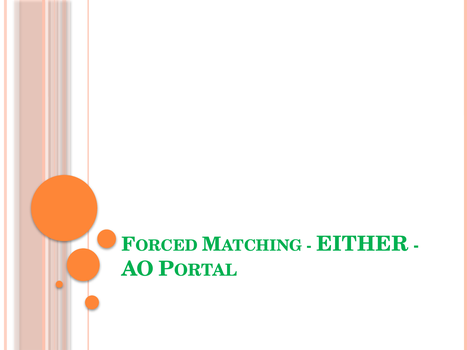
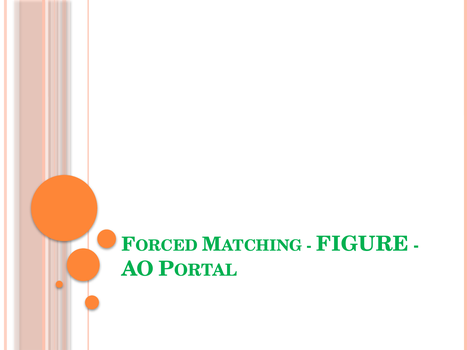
EITHER: EITHER -> FIGURE
